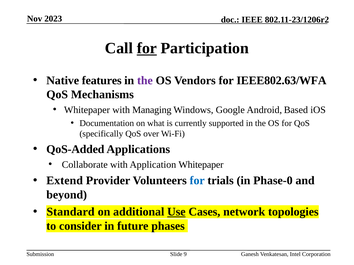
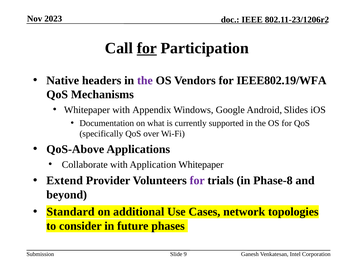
features: features -> headers
IEEE802.63/WFA: IEEE802.63/WFA -> IEEE802.19/WFA
Managing: Managing -> Appendix
Based: Based -> Slides
QoS-Added: QoS-Added -> QoS-Above
for at (197, 181) colour: blue -> purple
Phase-0: Phase-0 -> Phase-8
Use underline: present -> none
